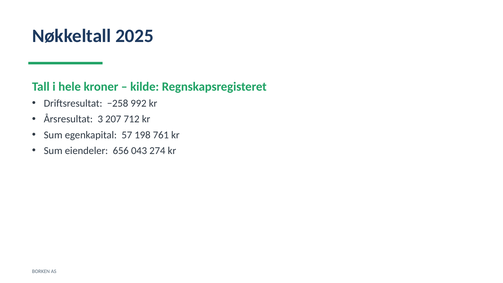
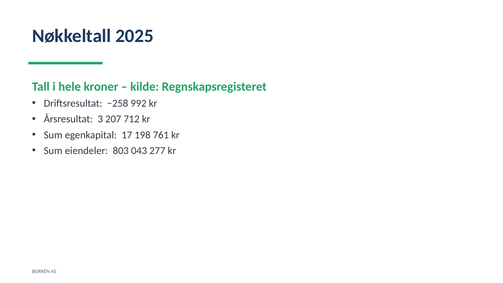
57: 57 -> 17
656: 656 -> 803
274: 274 -> 277
